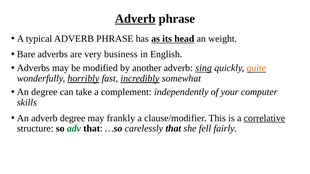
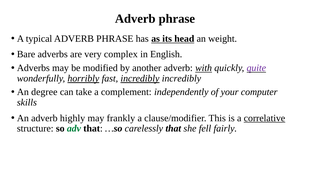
Adverb at (135, 19) underline: present -> none
business: business -> complex
sing: sing -> with
quite colour: orange -> purple
incredibly somewhat: somewhat -> incredibly
adverb degree: degree -> highly
